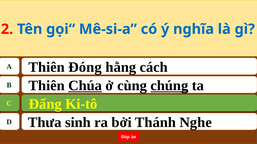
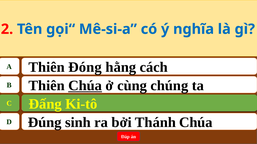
chúng underline: present -> none
Thưa: Thưa -> Đúng
Thánh Nghe: Nghe -> Chúa
